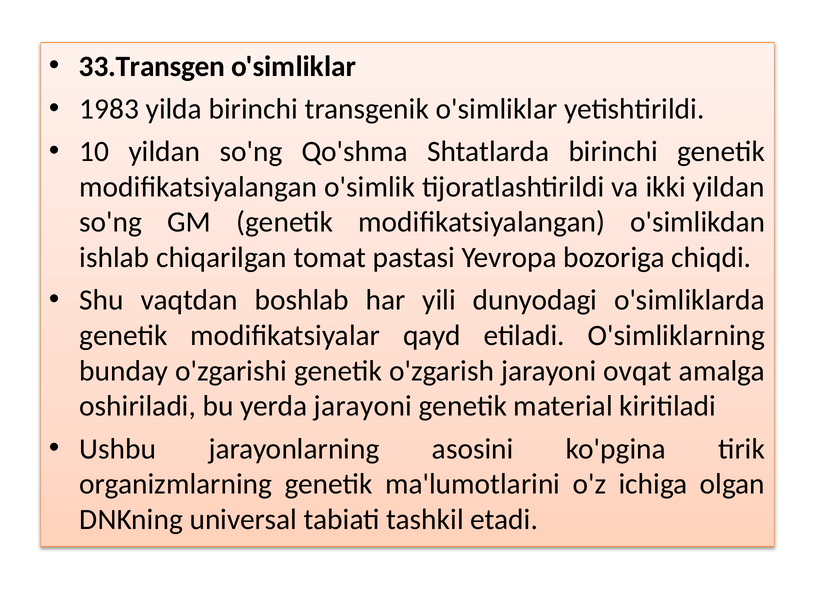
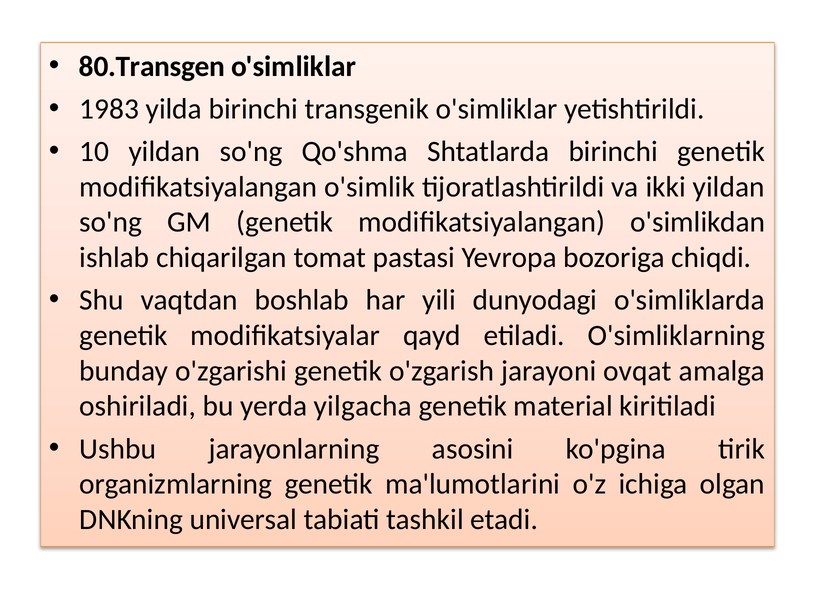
33.Transgen: 33.Transgen -> 80.Transgen
yerda jarayoni: jarayoni -> yilgacha
